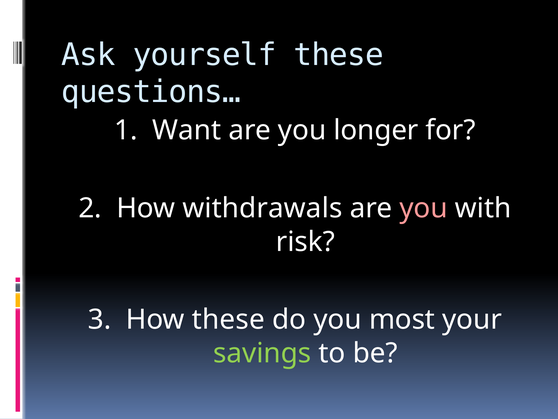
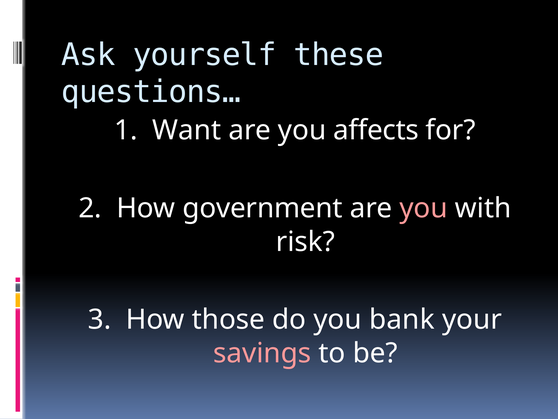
longer: longer -> affects
withdrawals: withdrawals -> government
How these: these -> those
most: most -> bank
savings colour: light green -> pink
